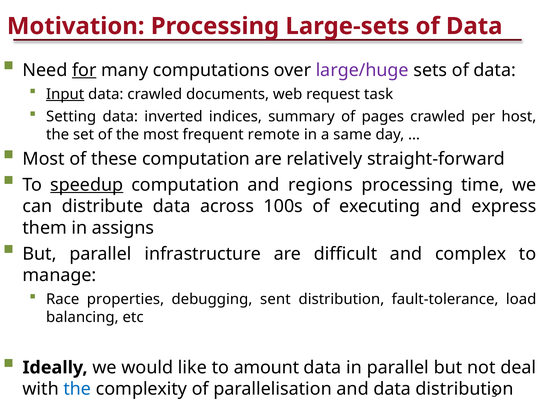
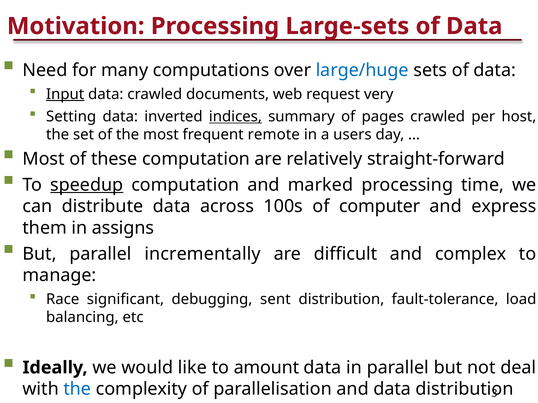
for underline: present -> none
large/huge colour: purple -> blue
task: task -> very
indices underline: none -> present
same: same -> users
regions: regions -> marked
executing: executing -> computer
infrastructure: infrastructure -> incrementally
properties: properties -> significant
